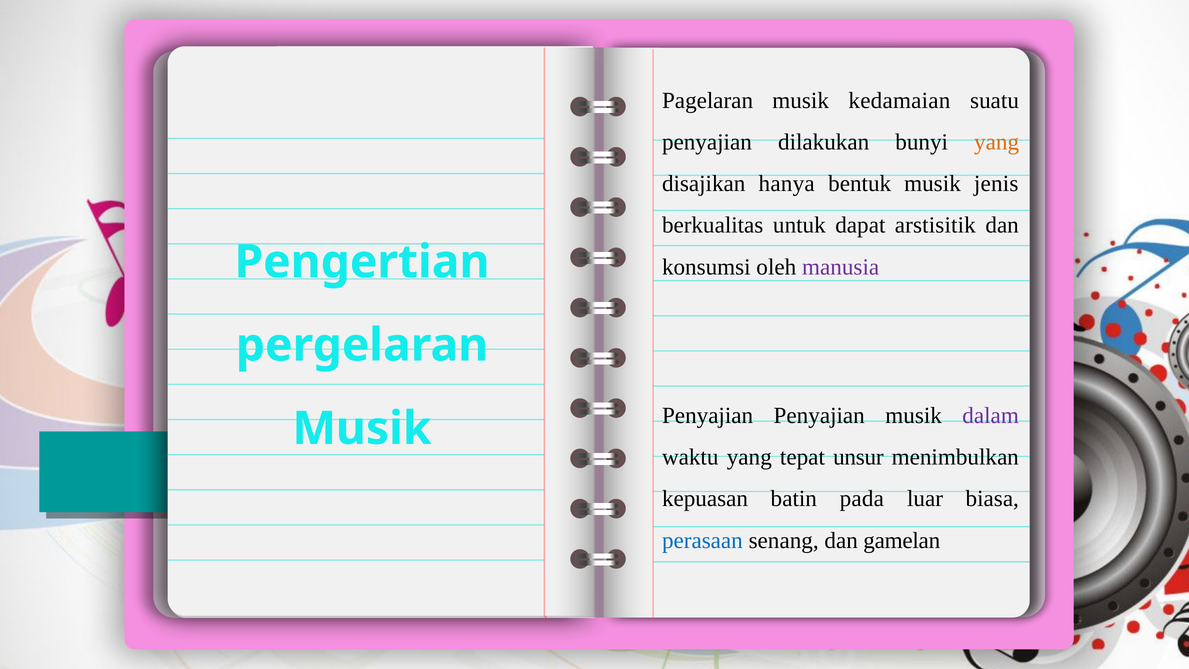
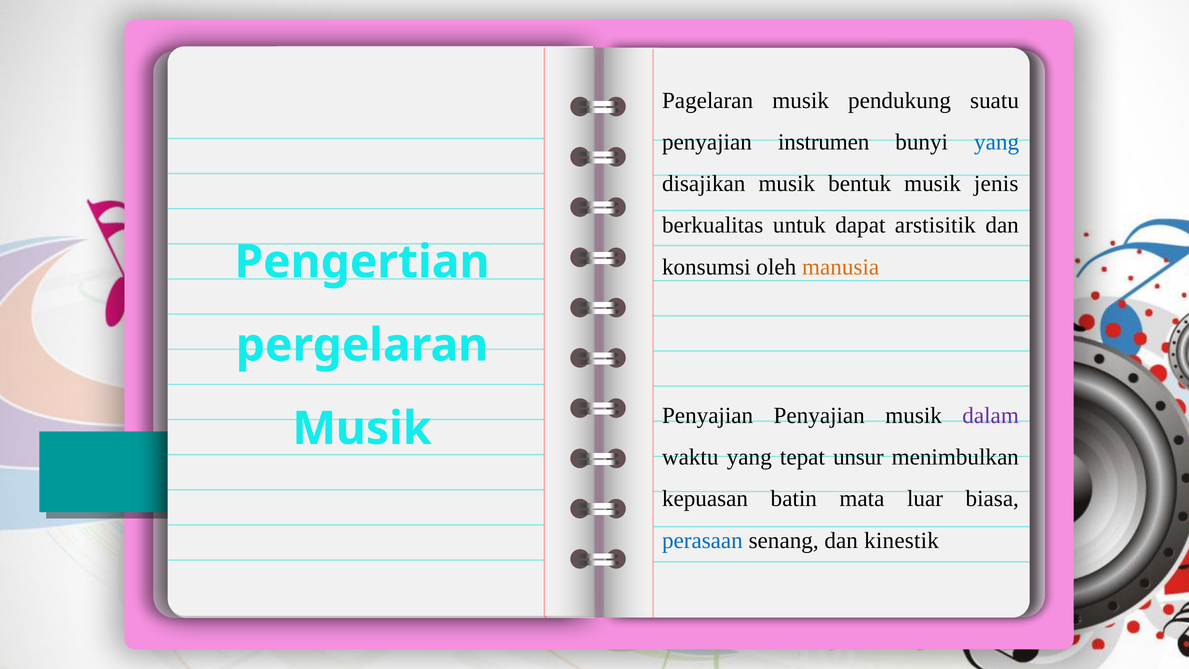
kedamaian: kedamaian -> pendukung
dilakukan: dilakukan -> instrumen
yang at (997, 142) colour: orange -> blue
disajikan hanya: hanya -> musik
manusia colour: purple -> orange
pada: pada -> mata
gamelan: gamelan -> kinestik
